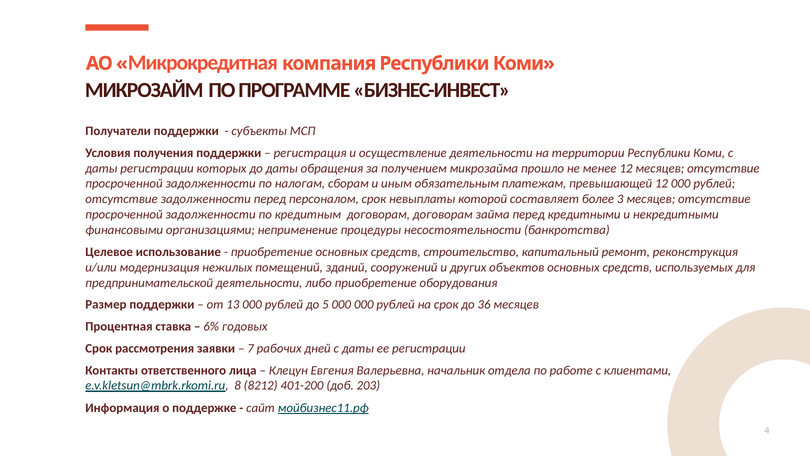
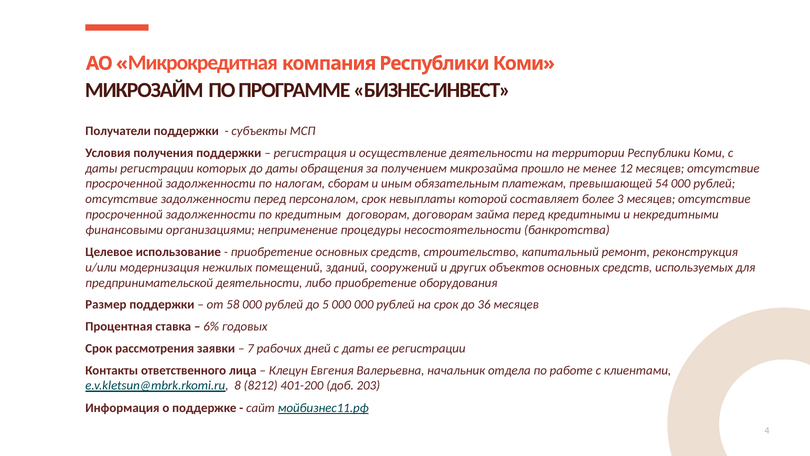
превышающей 12: 12 -> 54
13: 13 -> 58
